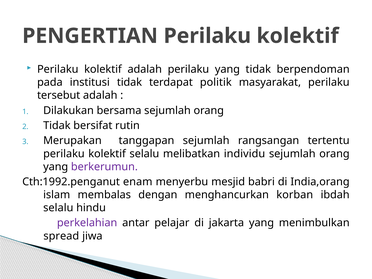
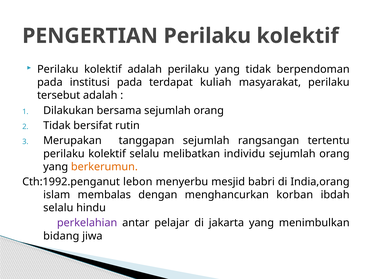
institusi tidak: tidak -> pada
politik: politik -> kuliah
berkerumun colour: purple -> orange
enam: enam -> lebon
spread: spread -> bidang
